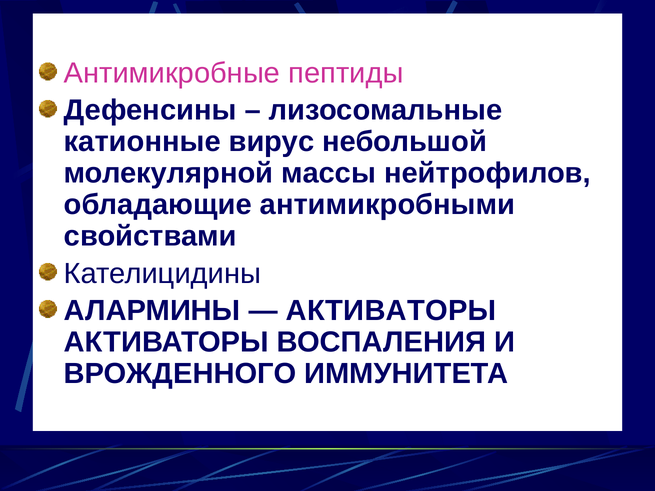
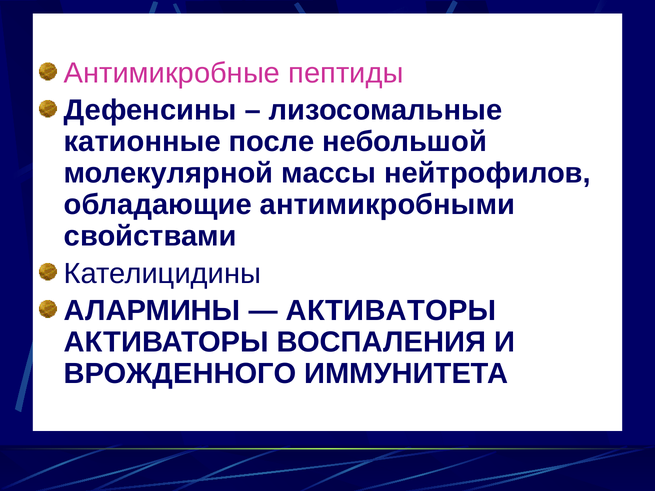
вирус: вирус -> после
